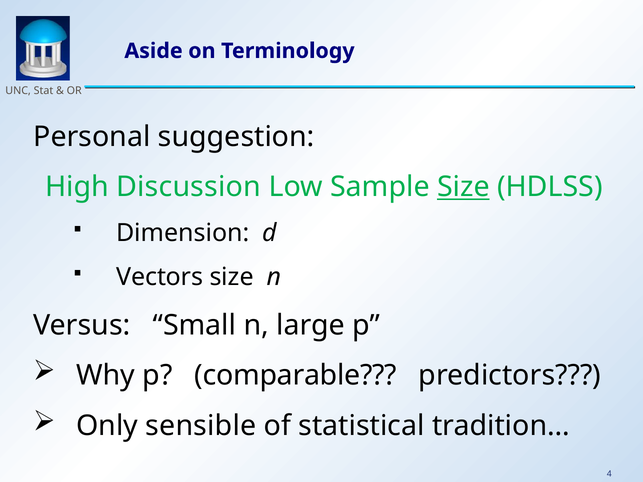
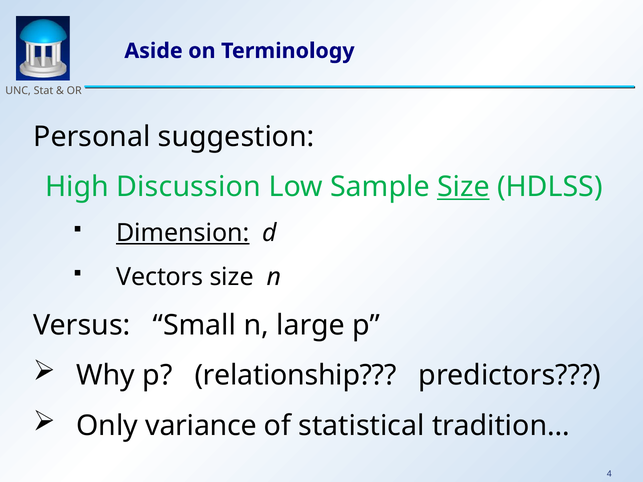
Dimension underline: none -> present
comparable: comparable -> relationship
sensible: sensible -> variance
